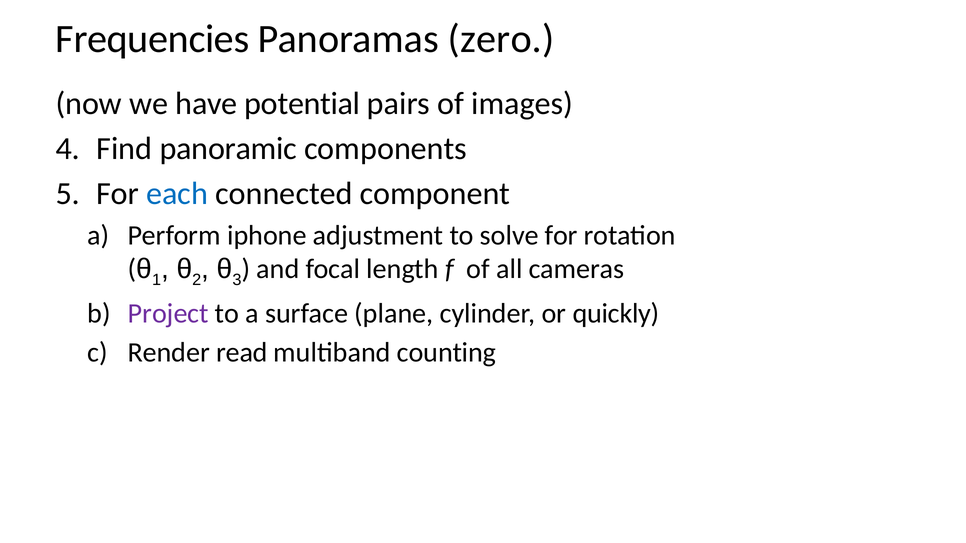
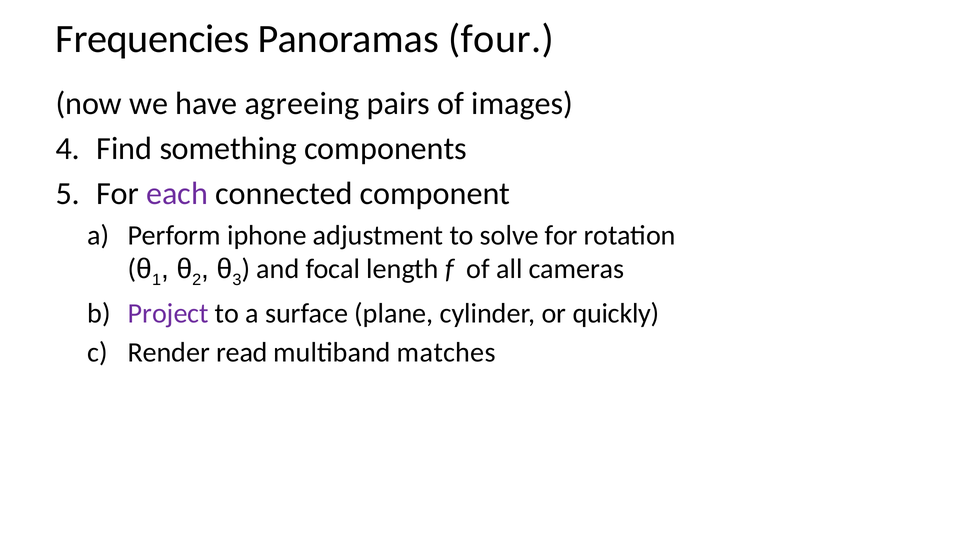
zero: zero -> four
potential: potential -> agreeing
panoramic: panoramic -> something
each colour: blue -> purple
counting: counting -> matches
